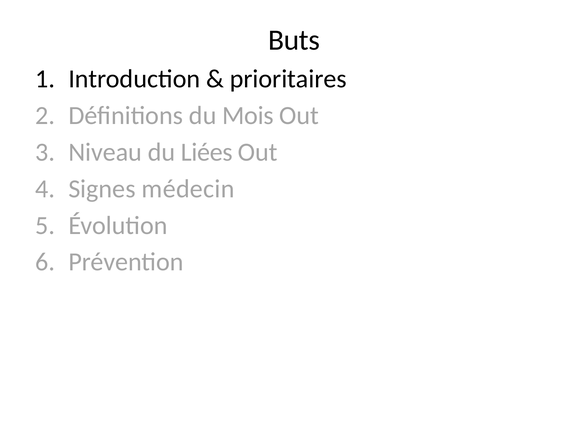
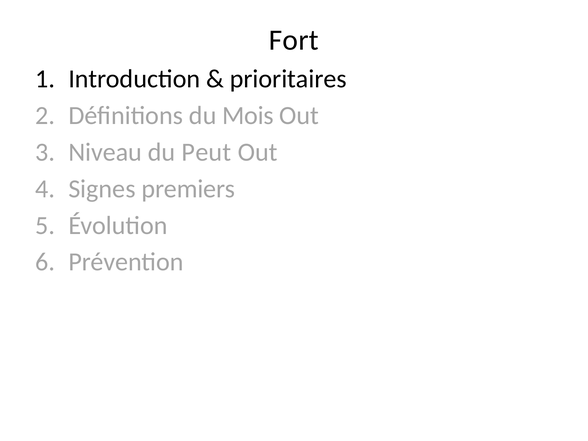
Buts: Buts -> Fort
Liées: Liées -> Peut
médecin: médecin -> premiers
